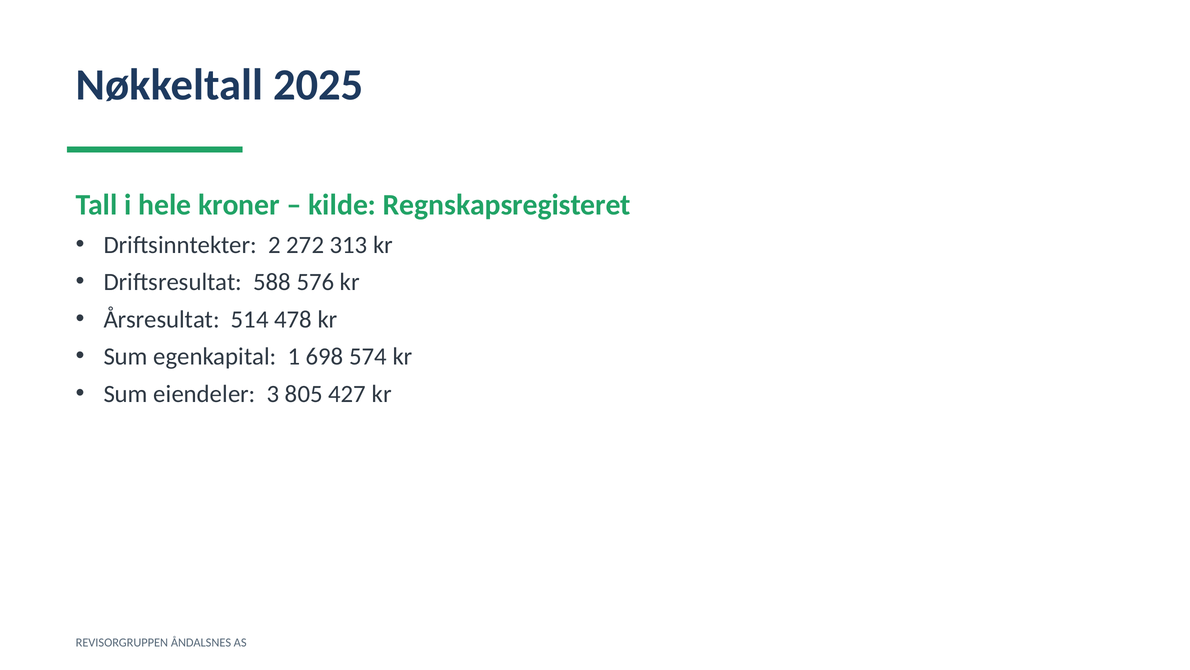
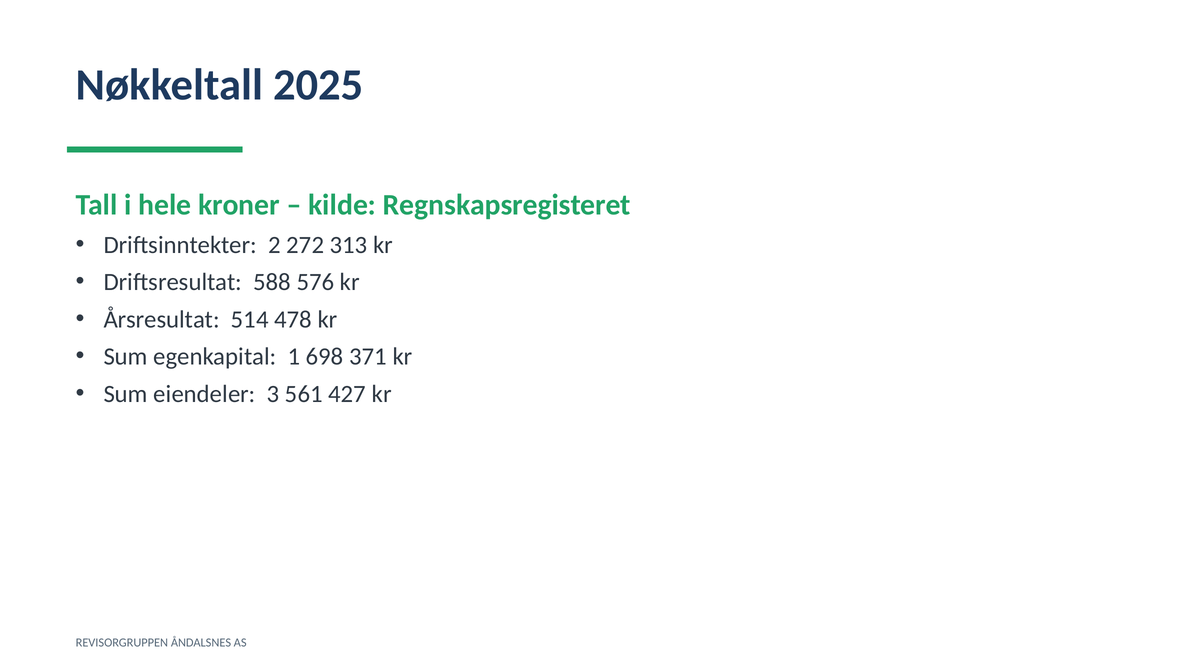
574: 574 -> 371
805: 805 -> 561
